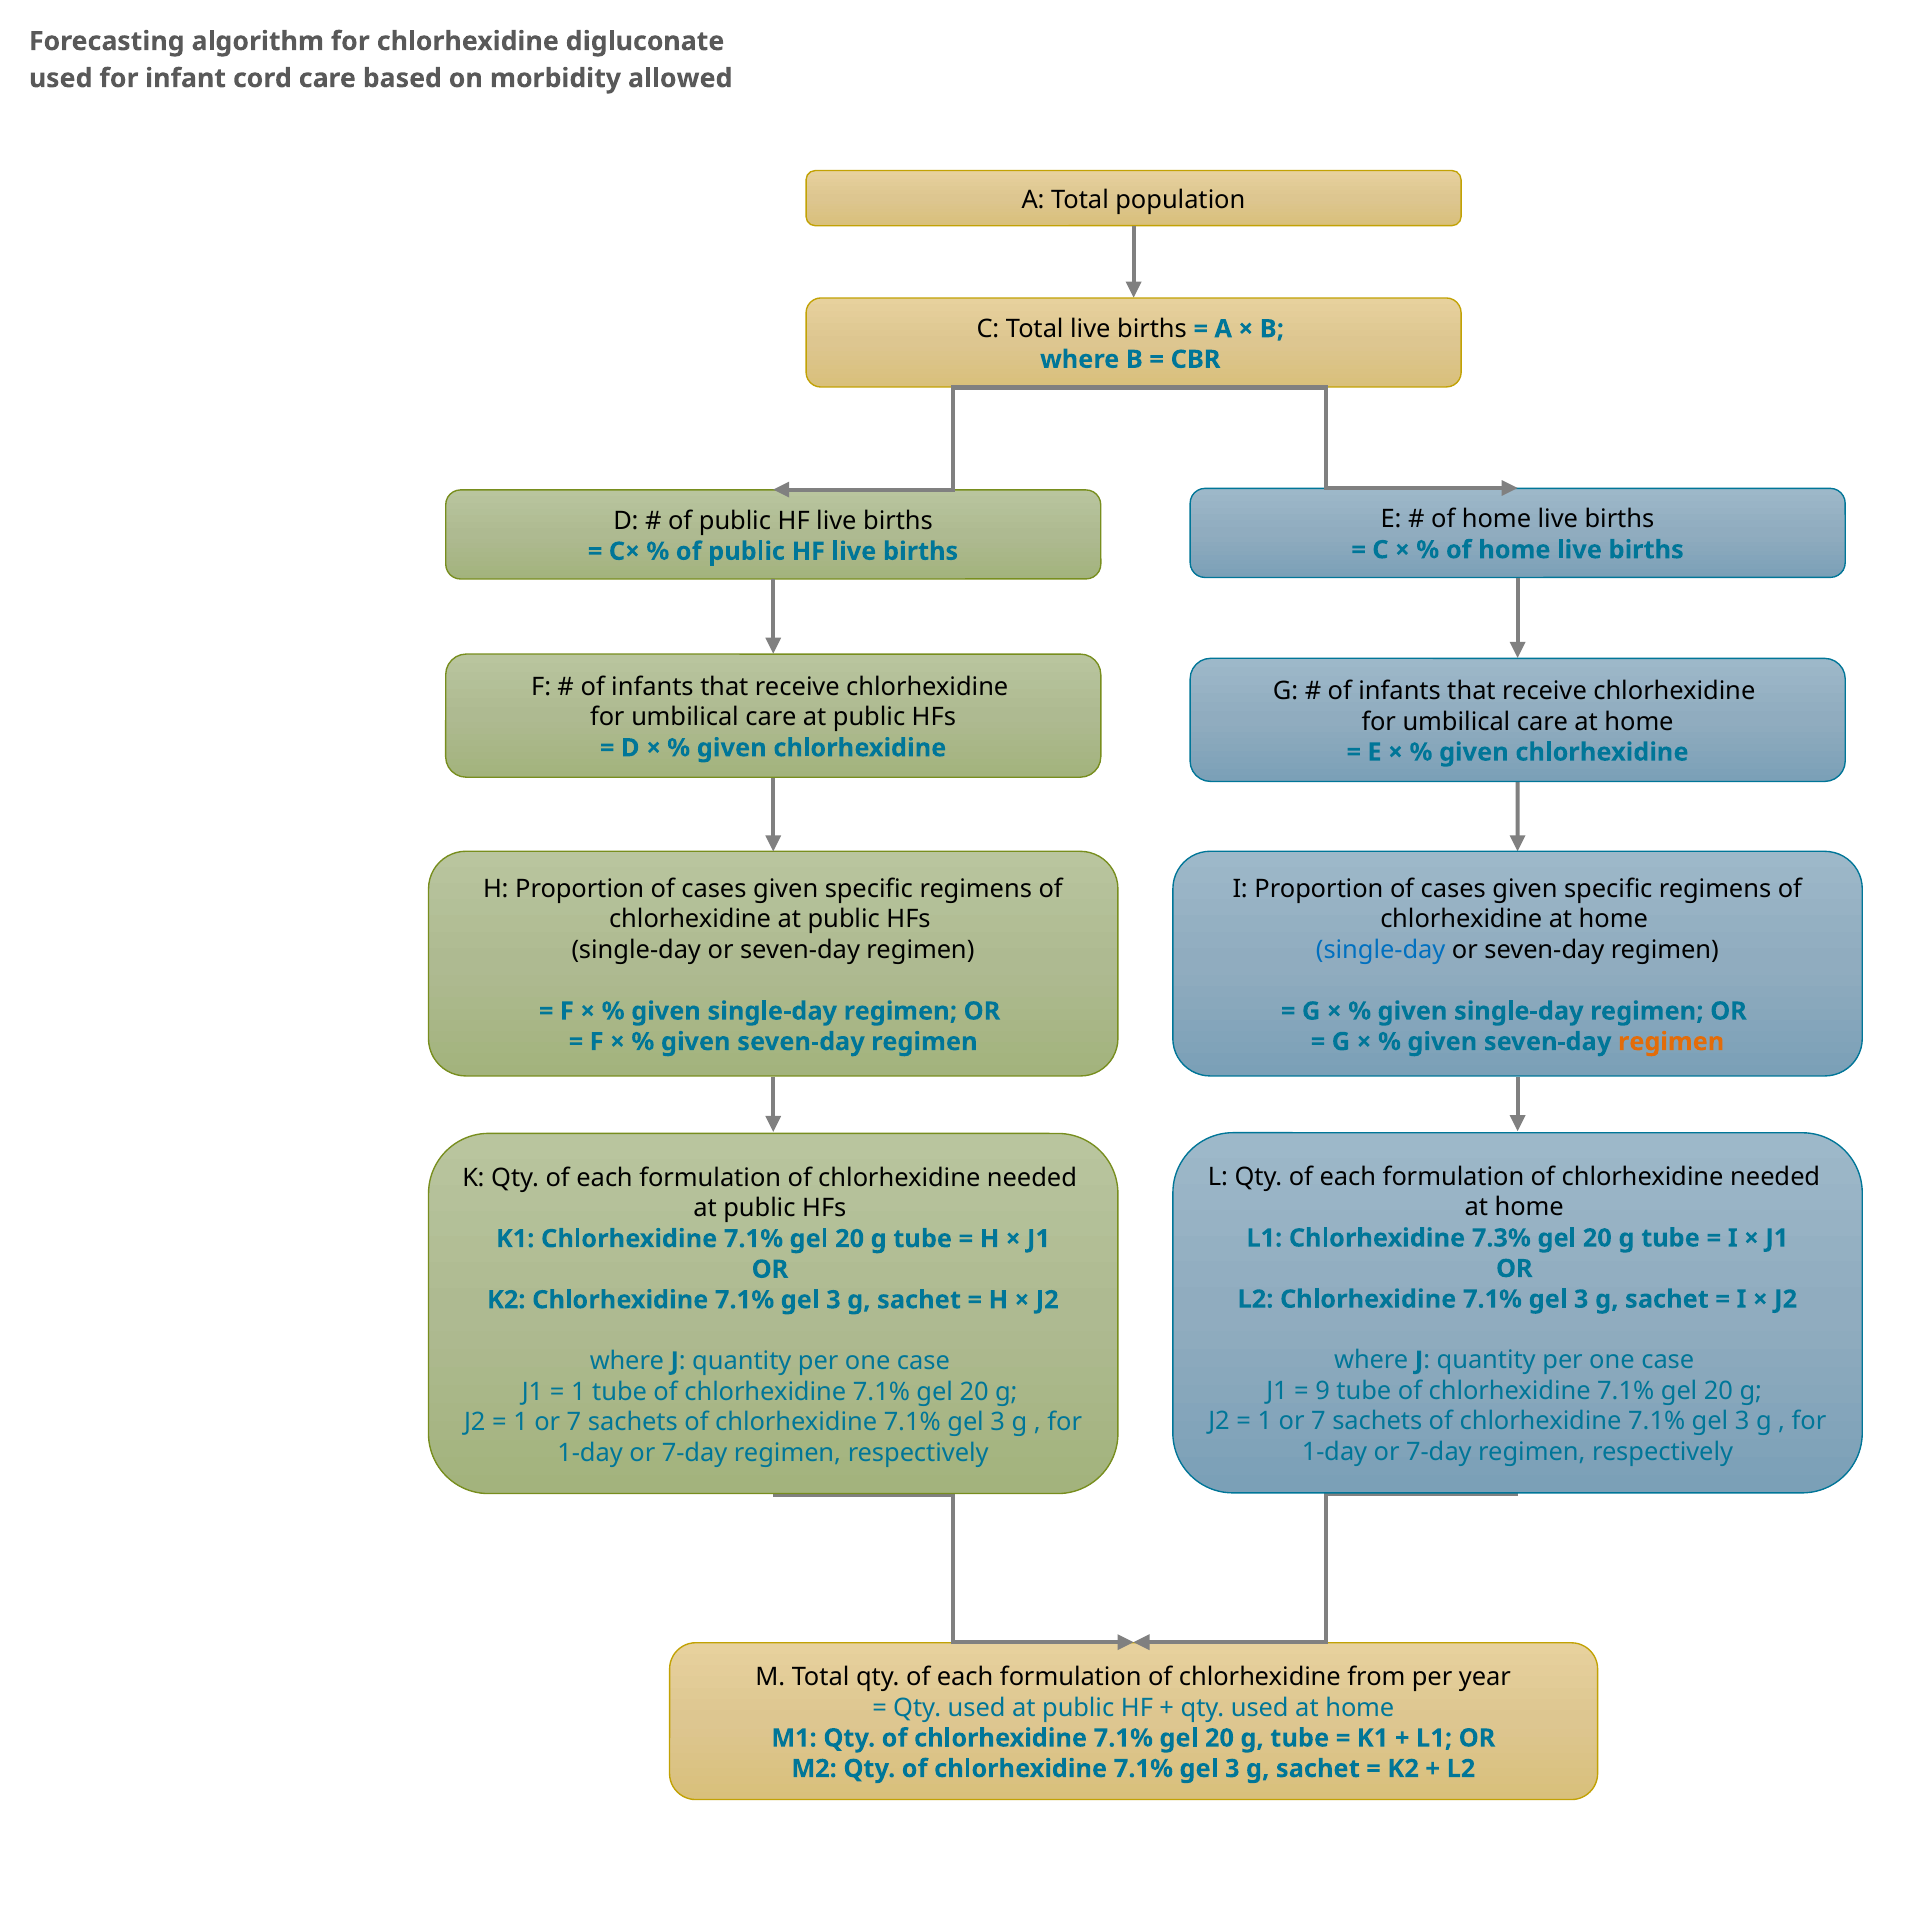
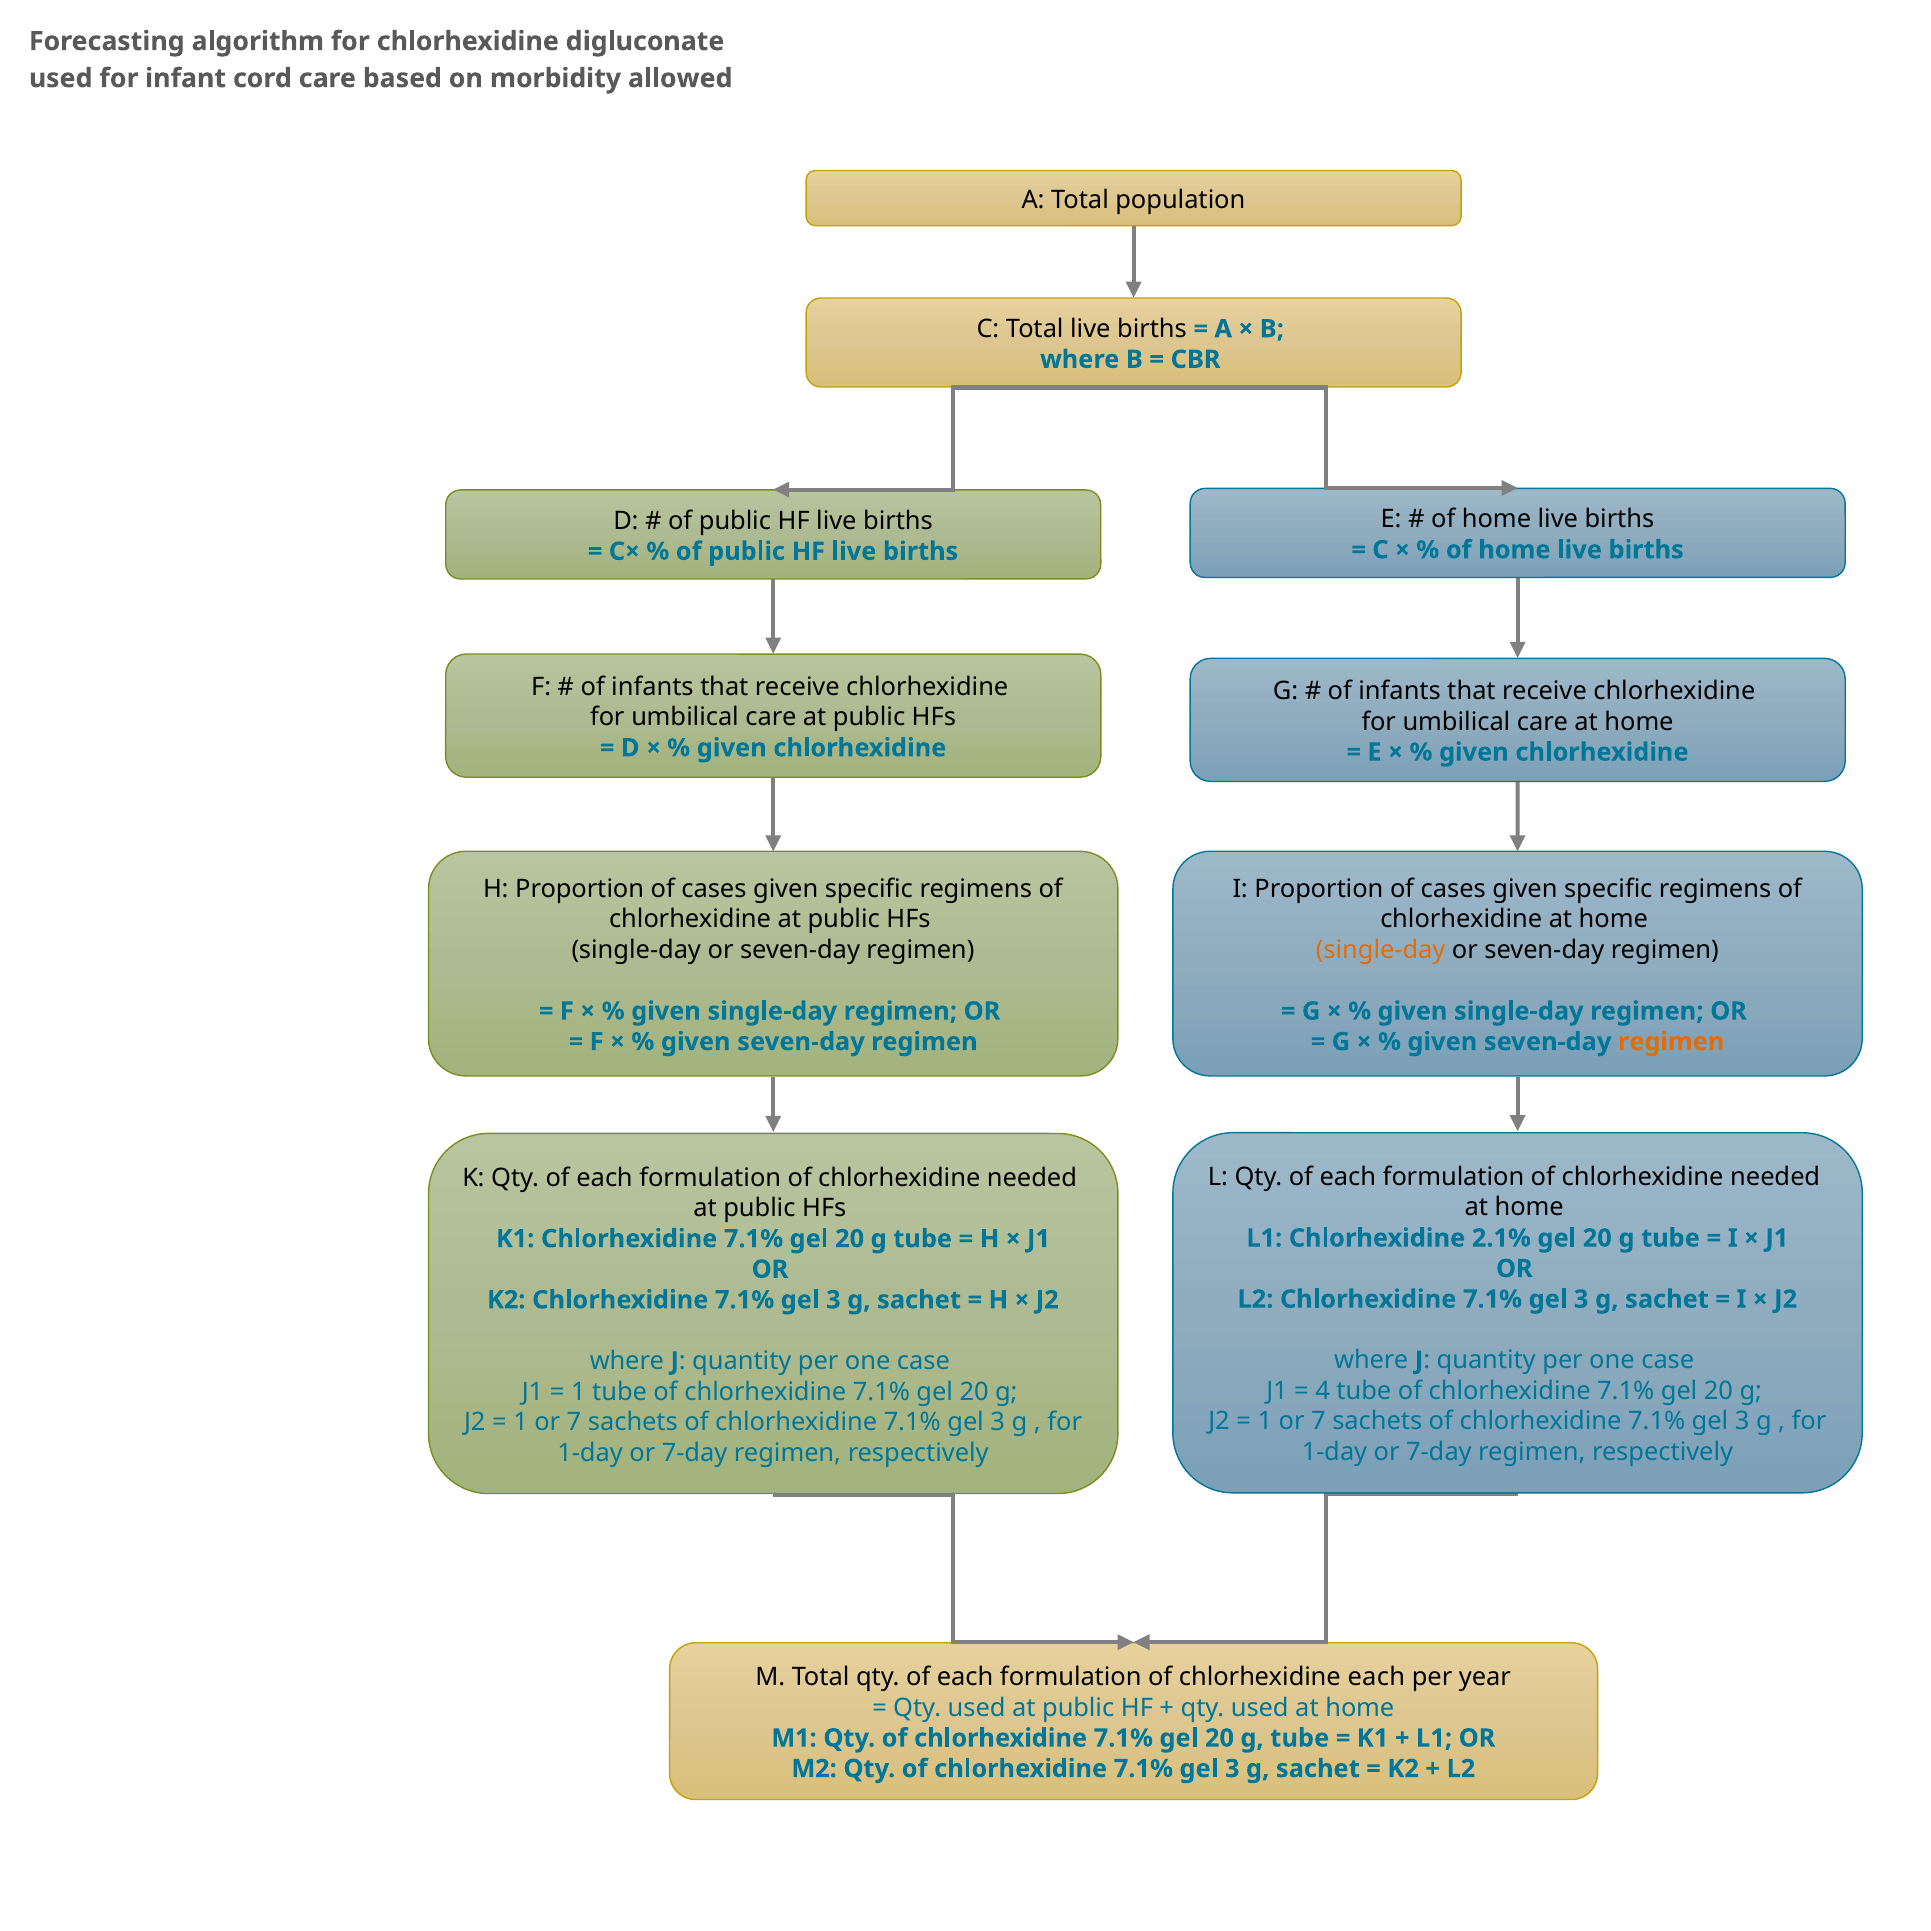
single-day at (1381, 950) colour: blue -> orange
7.3%: 7.3% -> 2.1%
9: 9 -> 4
chlorhexidine from: from -> each
